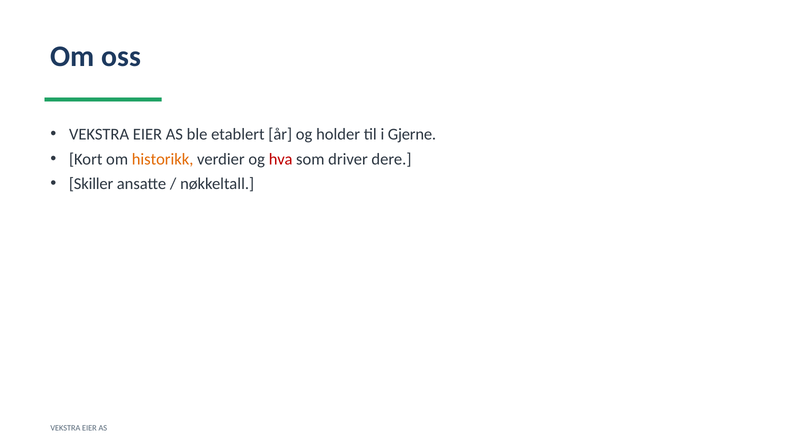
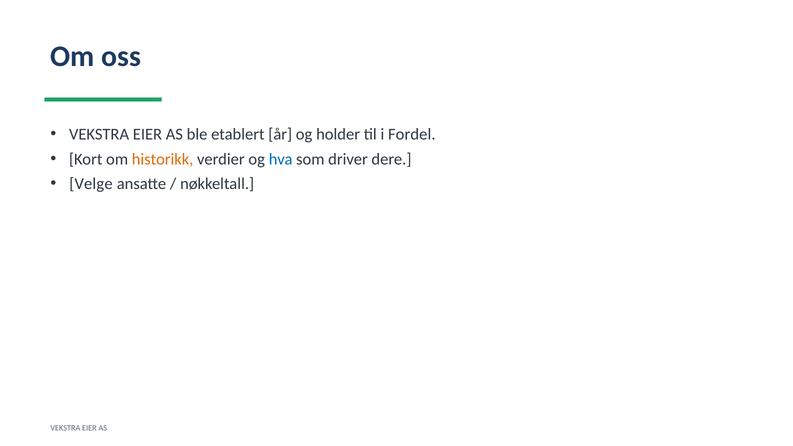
Gjerne: Gjerne -> Fordel
hva colour: red -> blue
Skiller: Skiller -> Velge
